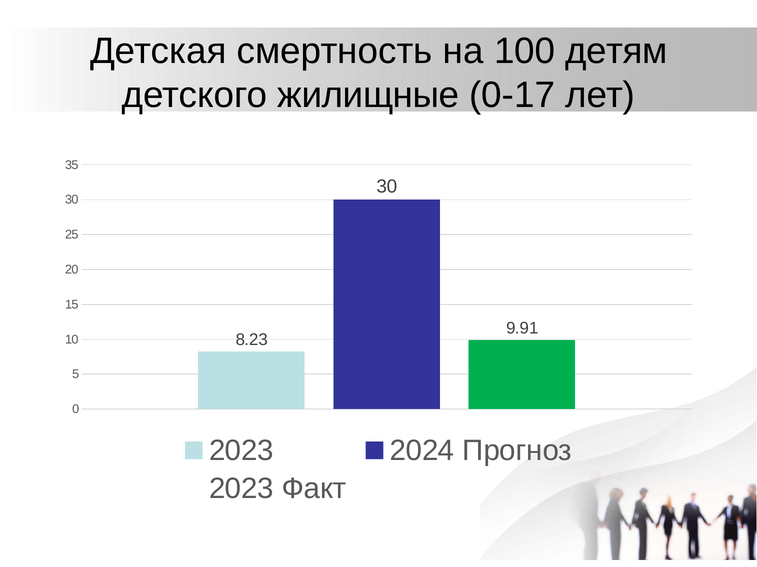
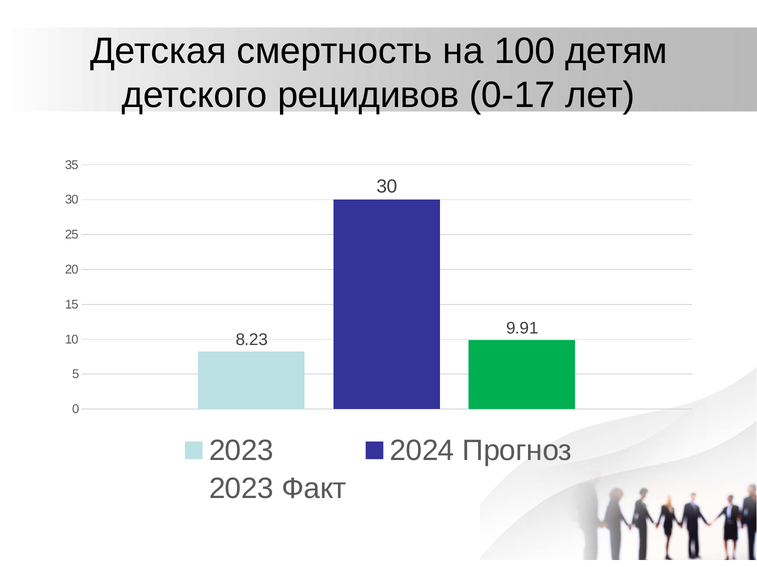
жилищные: жилищные -> рецидивов
